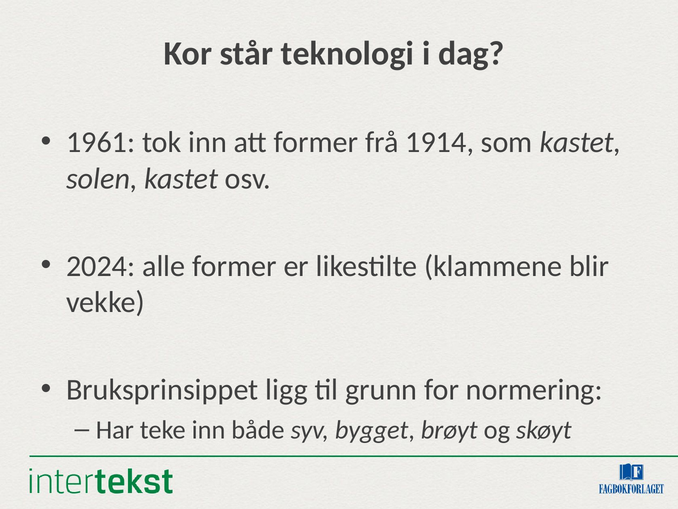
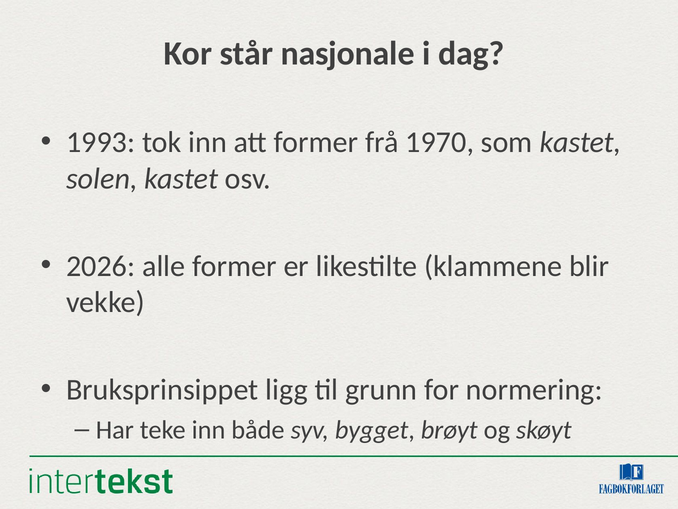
teknologi: teknologi -> nasjonale
1961: 1961 -> 1993
1914: 1914 -> 1970
2024: 2024 -> 2026
